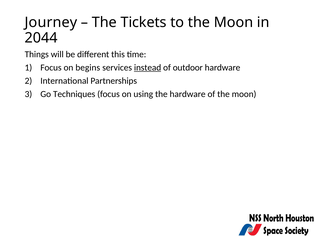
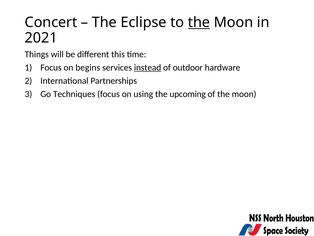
Journey: Journey -> Concert
Tickets: Tickets -> Eclipse
the at (199, 22) underline: none -> present
2044: 2044 -> 2021
the hardware: hardware -> upcoming
